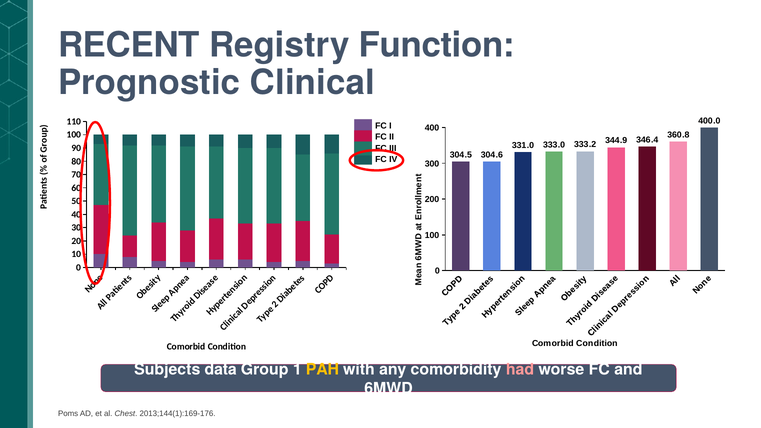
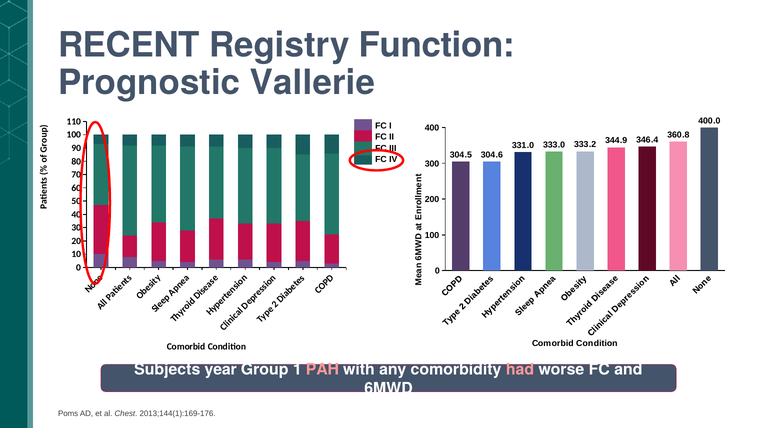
Clinical: Clinical -> Vallerie
data: data -> year
PAH colour: yellow -> pink
